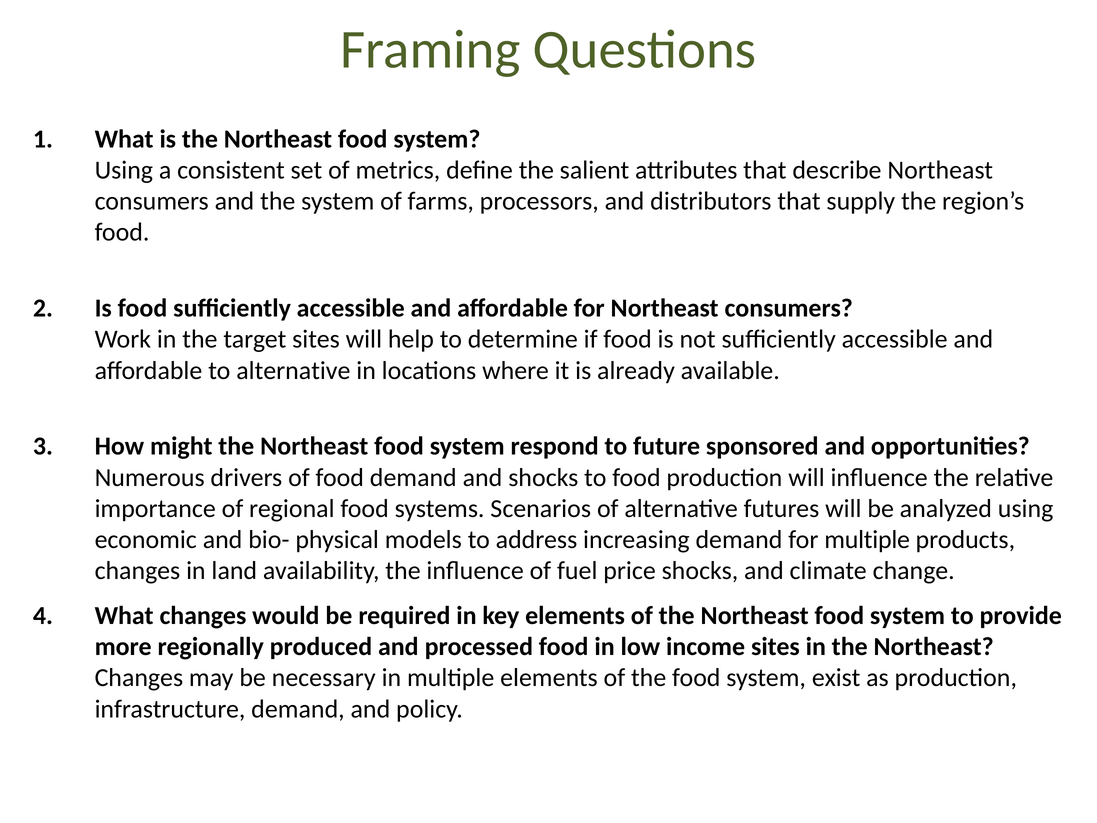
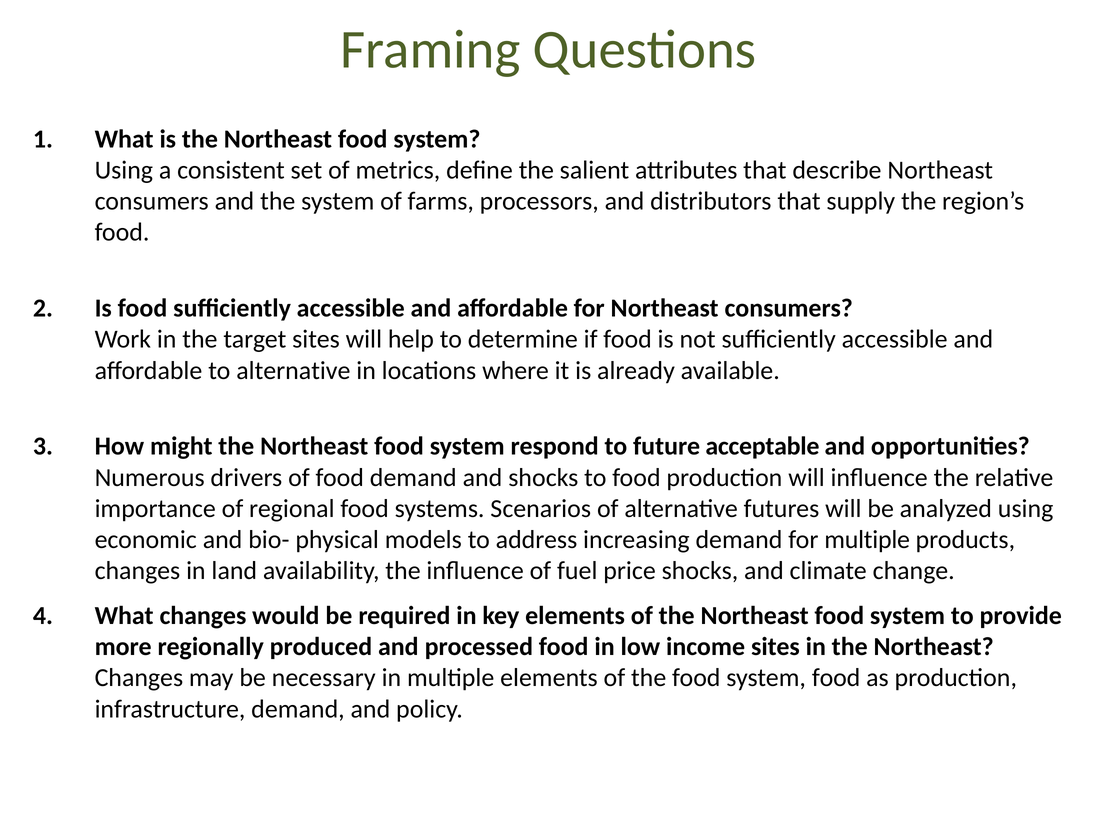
sponsored: sponsored -> acceptable
system exist: exist -> food
